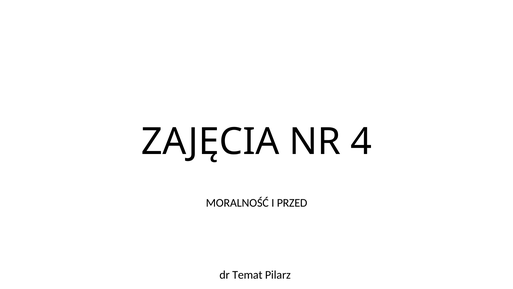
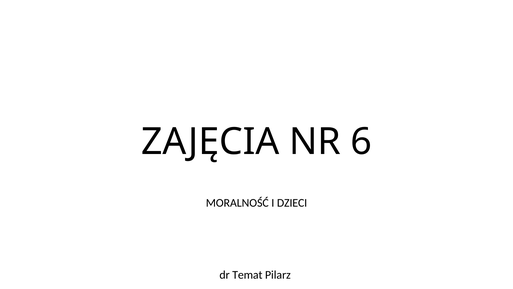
4: 4 -> 6
PRZED: PRZED -> DZIECI
